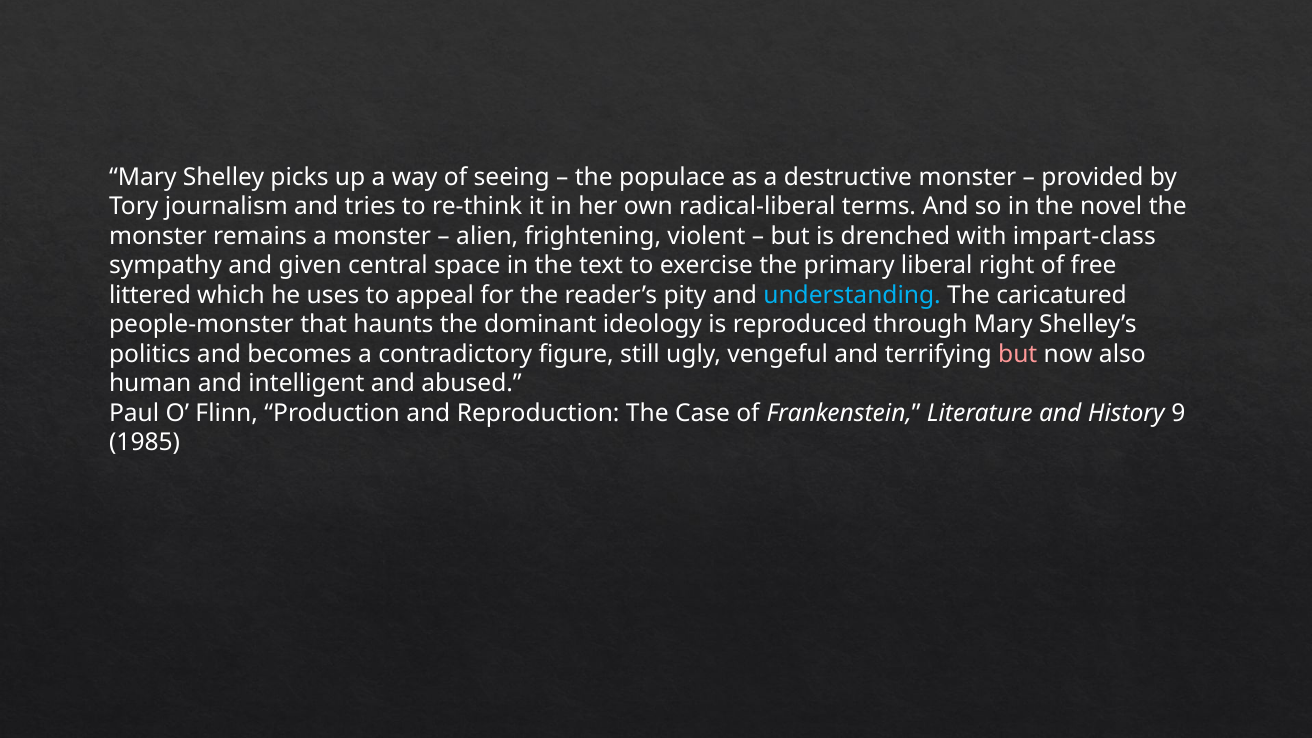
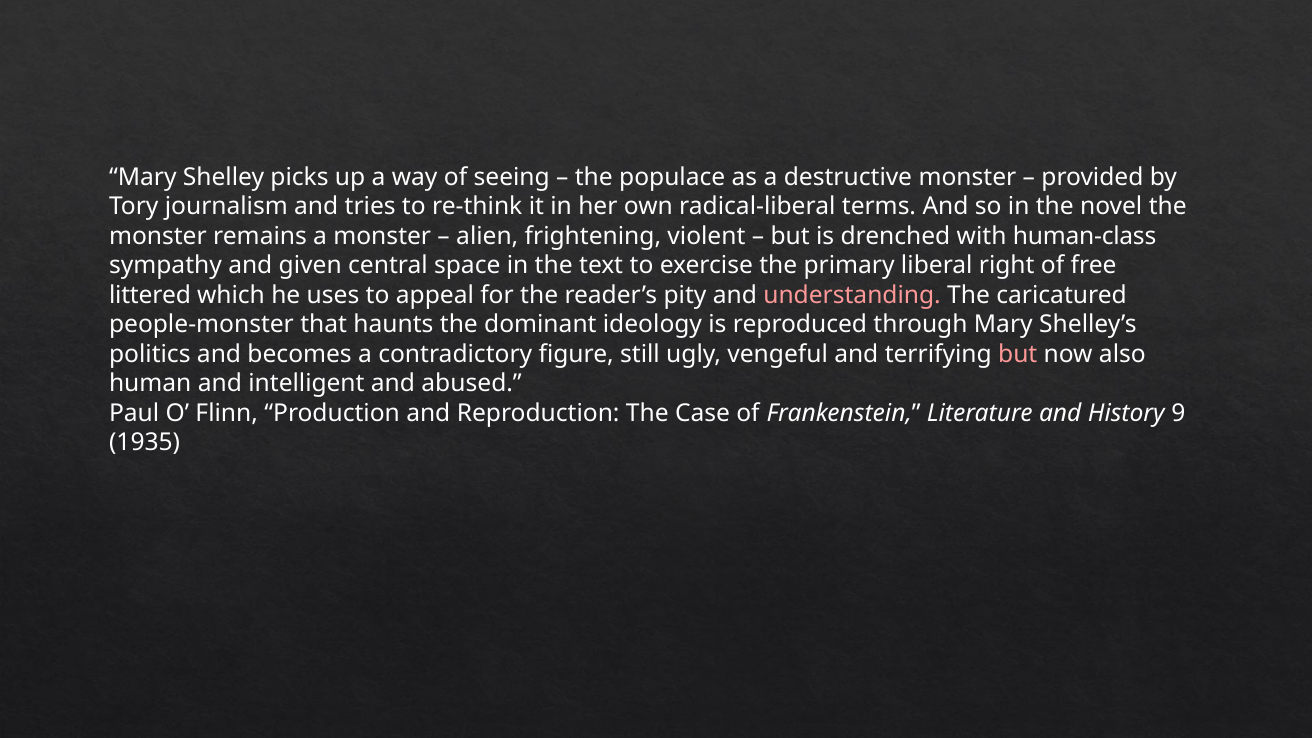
impart-class: impart-class -> human-class
understanding colour: light blue -> pink
1985: 1985 -> 1935
